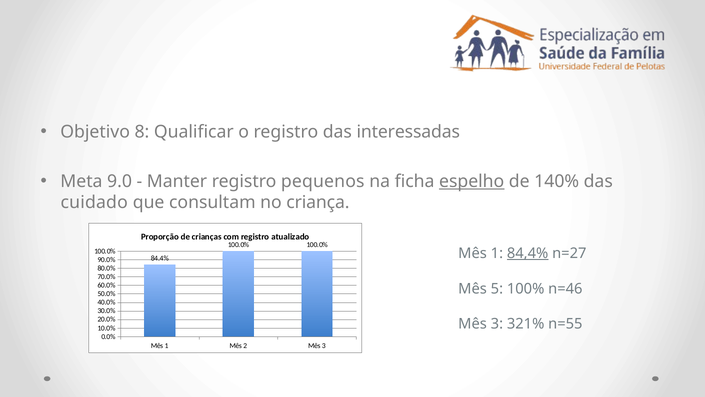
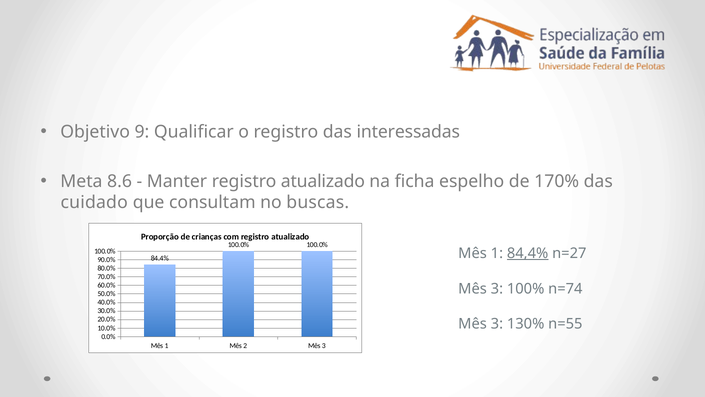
8: 8 -> 9
9.0: 9.0 -> 8.6
Manter registro pequenos: pequenos -> atualizado
espelho underline: present -> none
140%: 140% -> 170%
criança: criança -> buscas
5 at (497, 288): 5 -> 3
n=46: n=46 -> n=74
321%: 321% -> 130%
